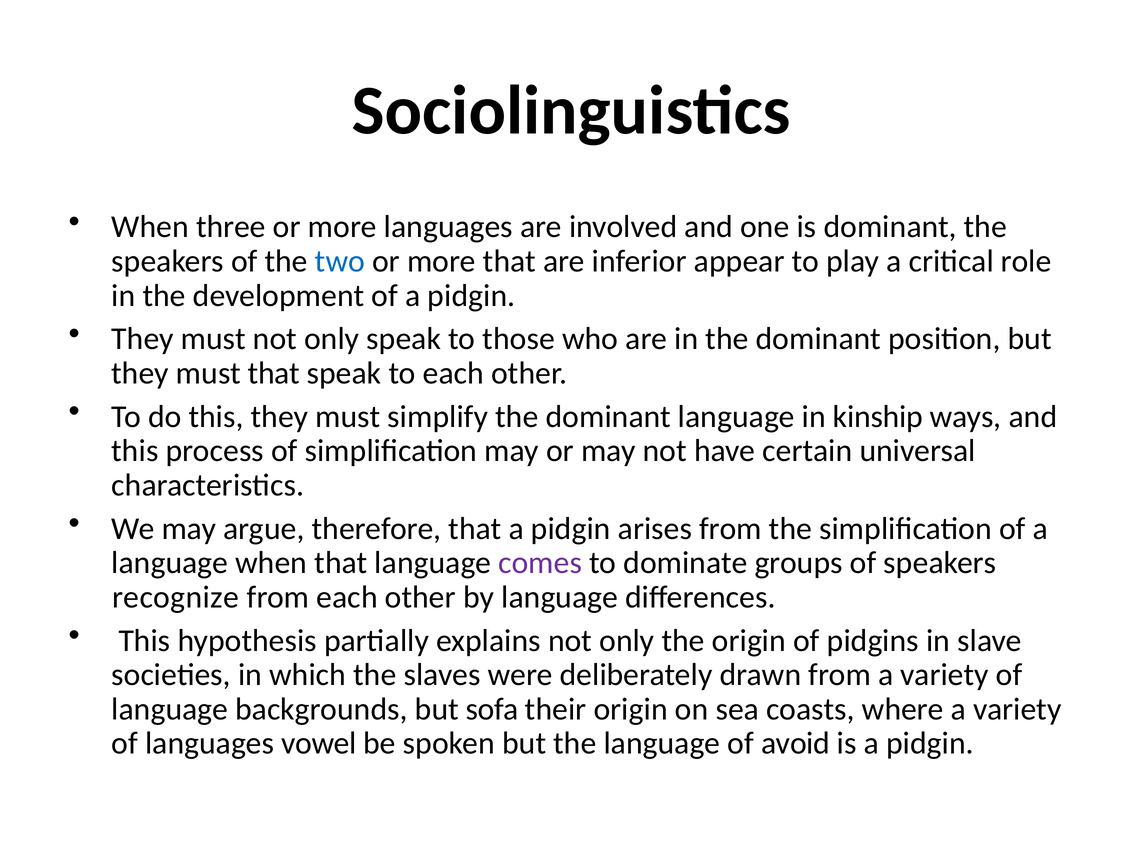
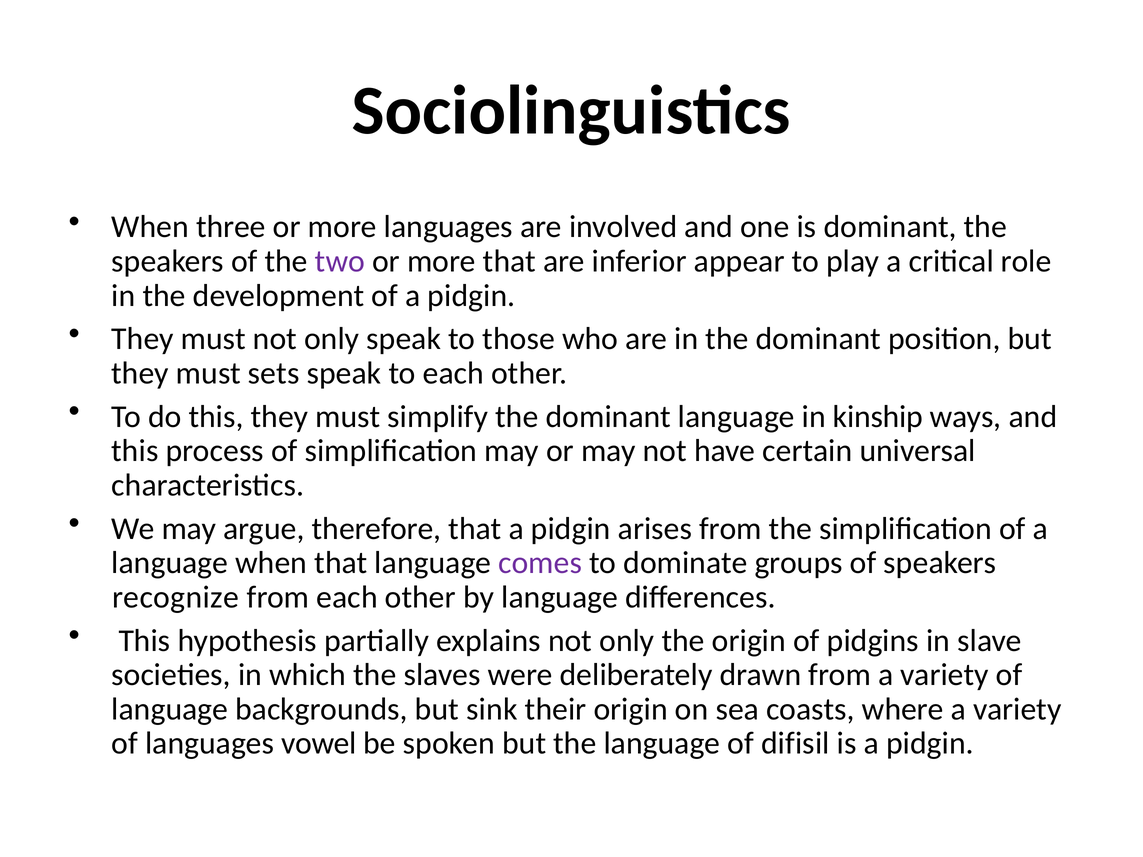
two colour: blue -> purple
must that: that -> sets
sofa: sofa -> sink
avoid: avoid -> difisil
